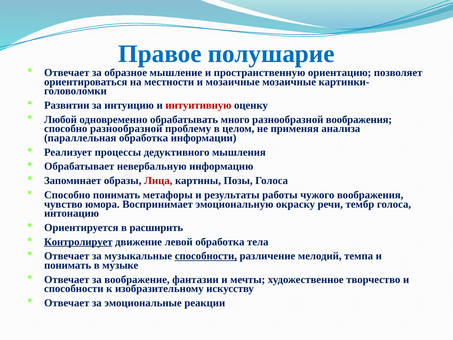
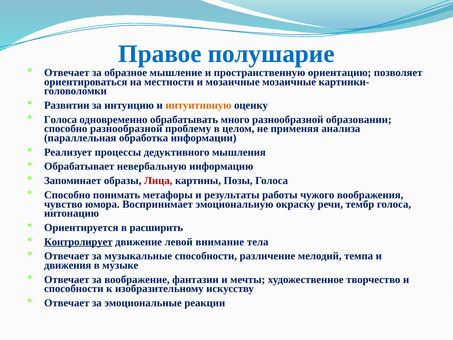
интуитивную colour: red -> orange
Любой at (60, 119): Любой -> Голоса
разнообразной воображения: воображения -> образовании
левой обработка: обработка -> внимание
способности at (206, 256) underline: present -> none
понимать at (68, 265): понимать -> движения
